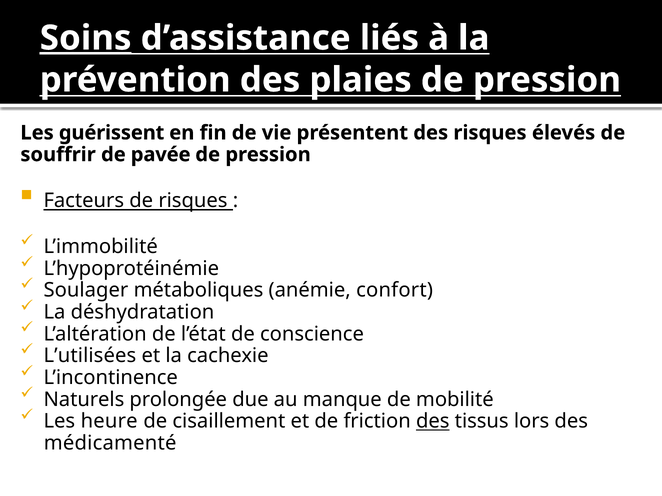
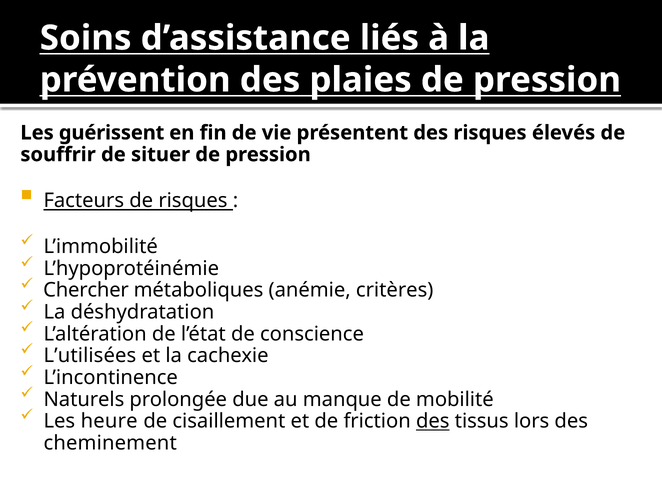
Soins underline: present -> none
pavée: pavée -> situer
Soulager: Soulager -> Chercher
confort: confort -> critères
médicamenté: médicamenté -> cheminement
